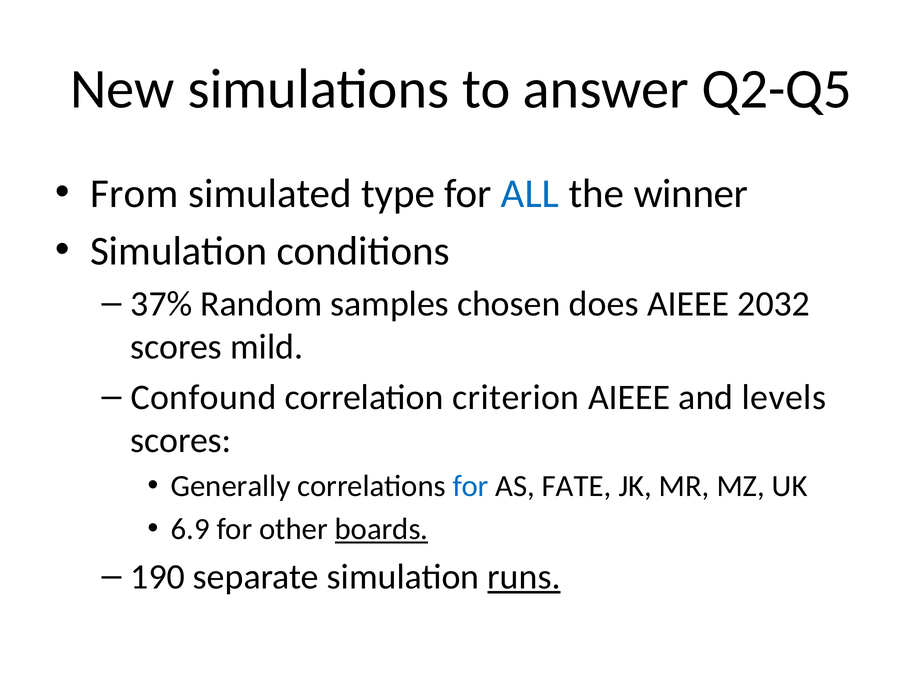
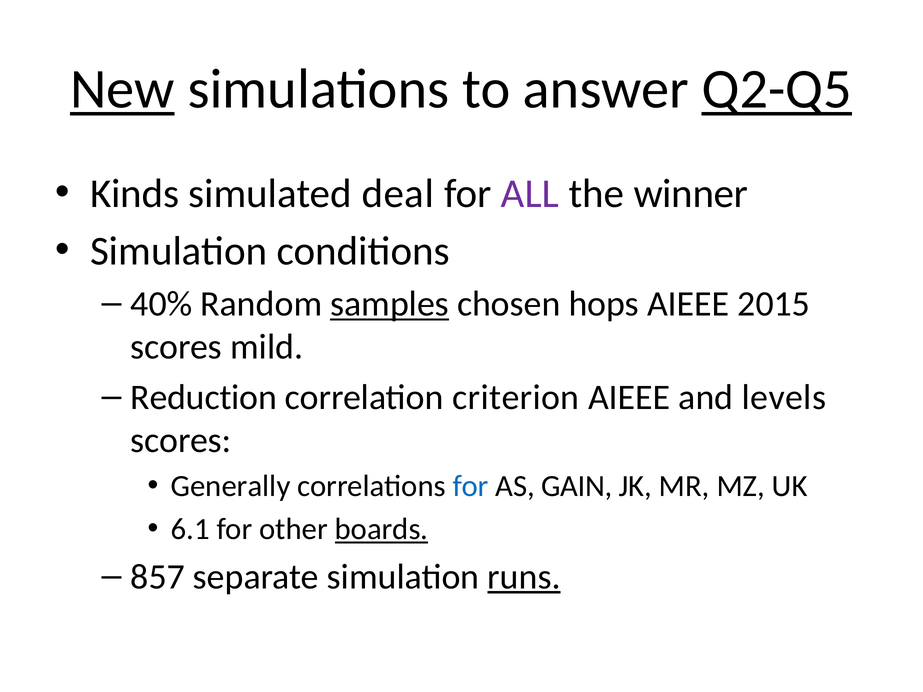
New underline: none -> present
Q2-Q5 underline: none -> present
From: From -> Kinds
type: type -> deal
ALL colour: blue -> purple
37%: 37% -> 40%
samples underline: none -> present
does: does -> hops
2032: 2032 -> 2015
Confound: Confound -> Reduction
FATE: FATE -> GAIN
6.9: 6.9 -> 6.1
190: 190 -> 857
